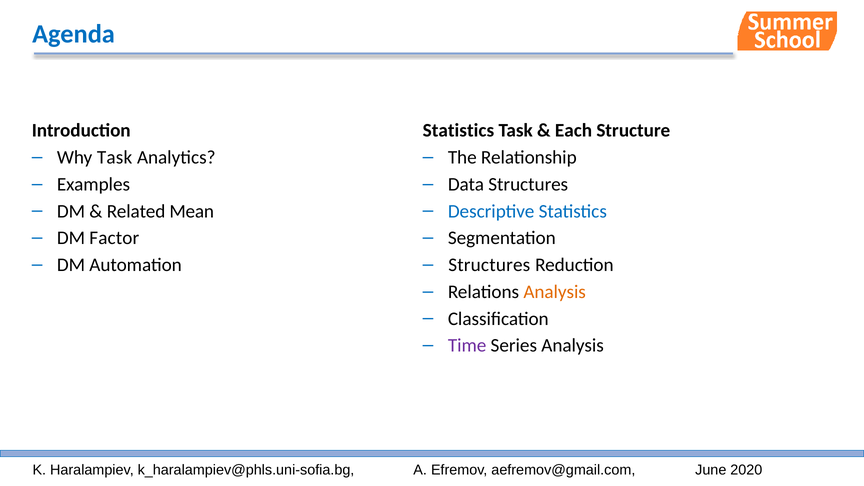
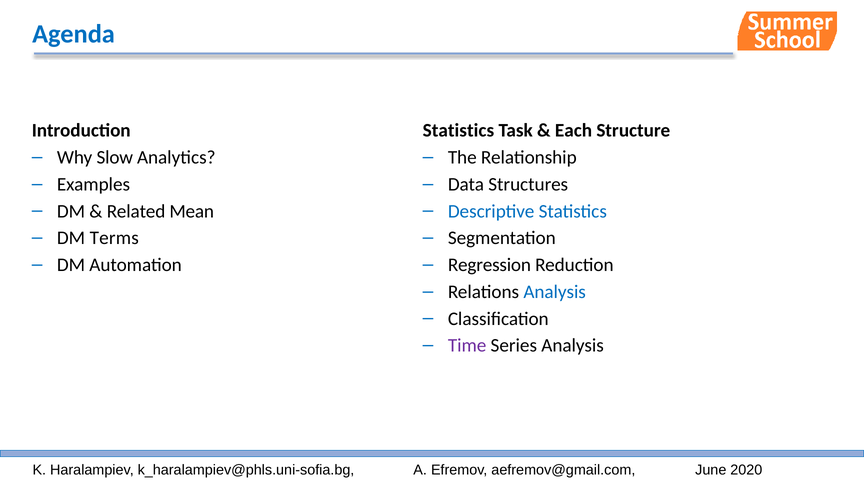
Why Task: Task -> Slow
Factor: Factor -> Terms
Structures at (489, 265): Structures -> Regression
Analysis at (555, 292) colour: orange -> blue
